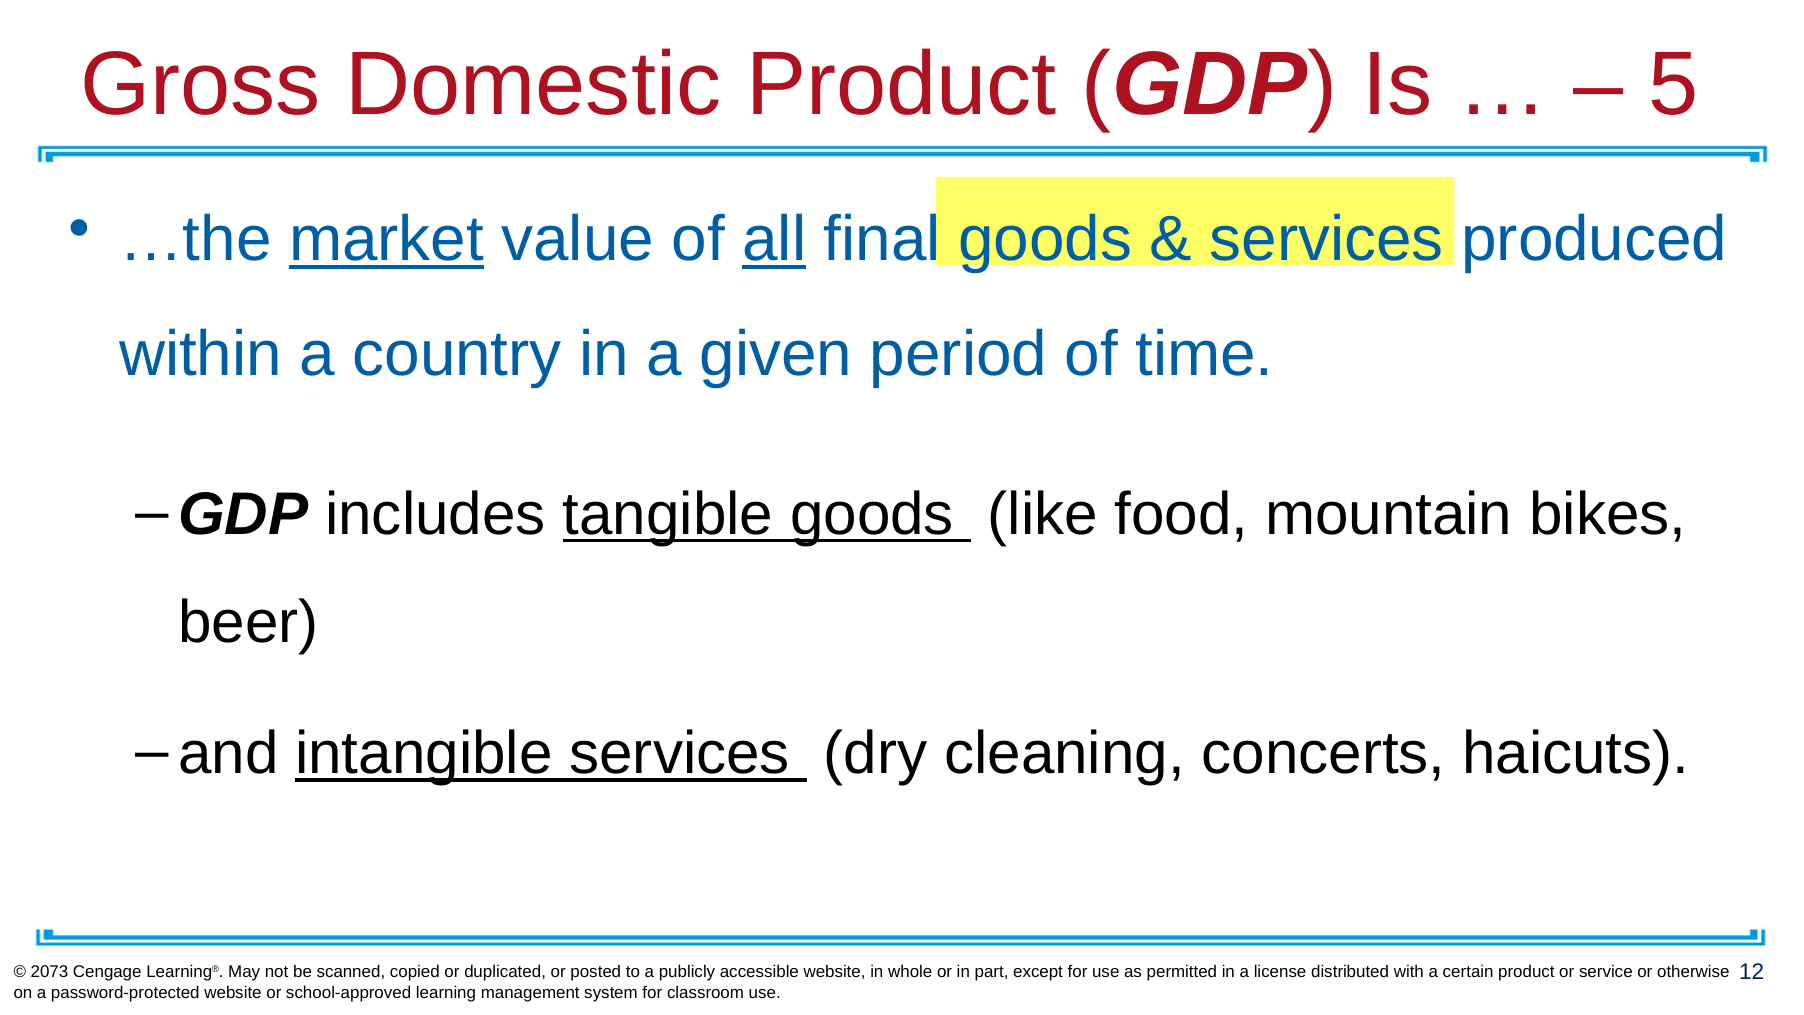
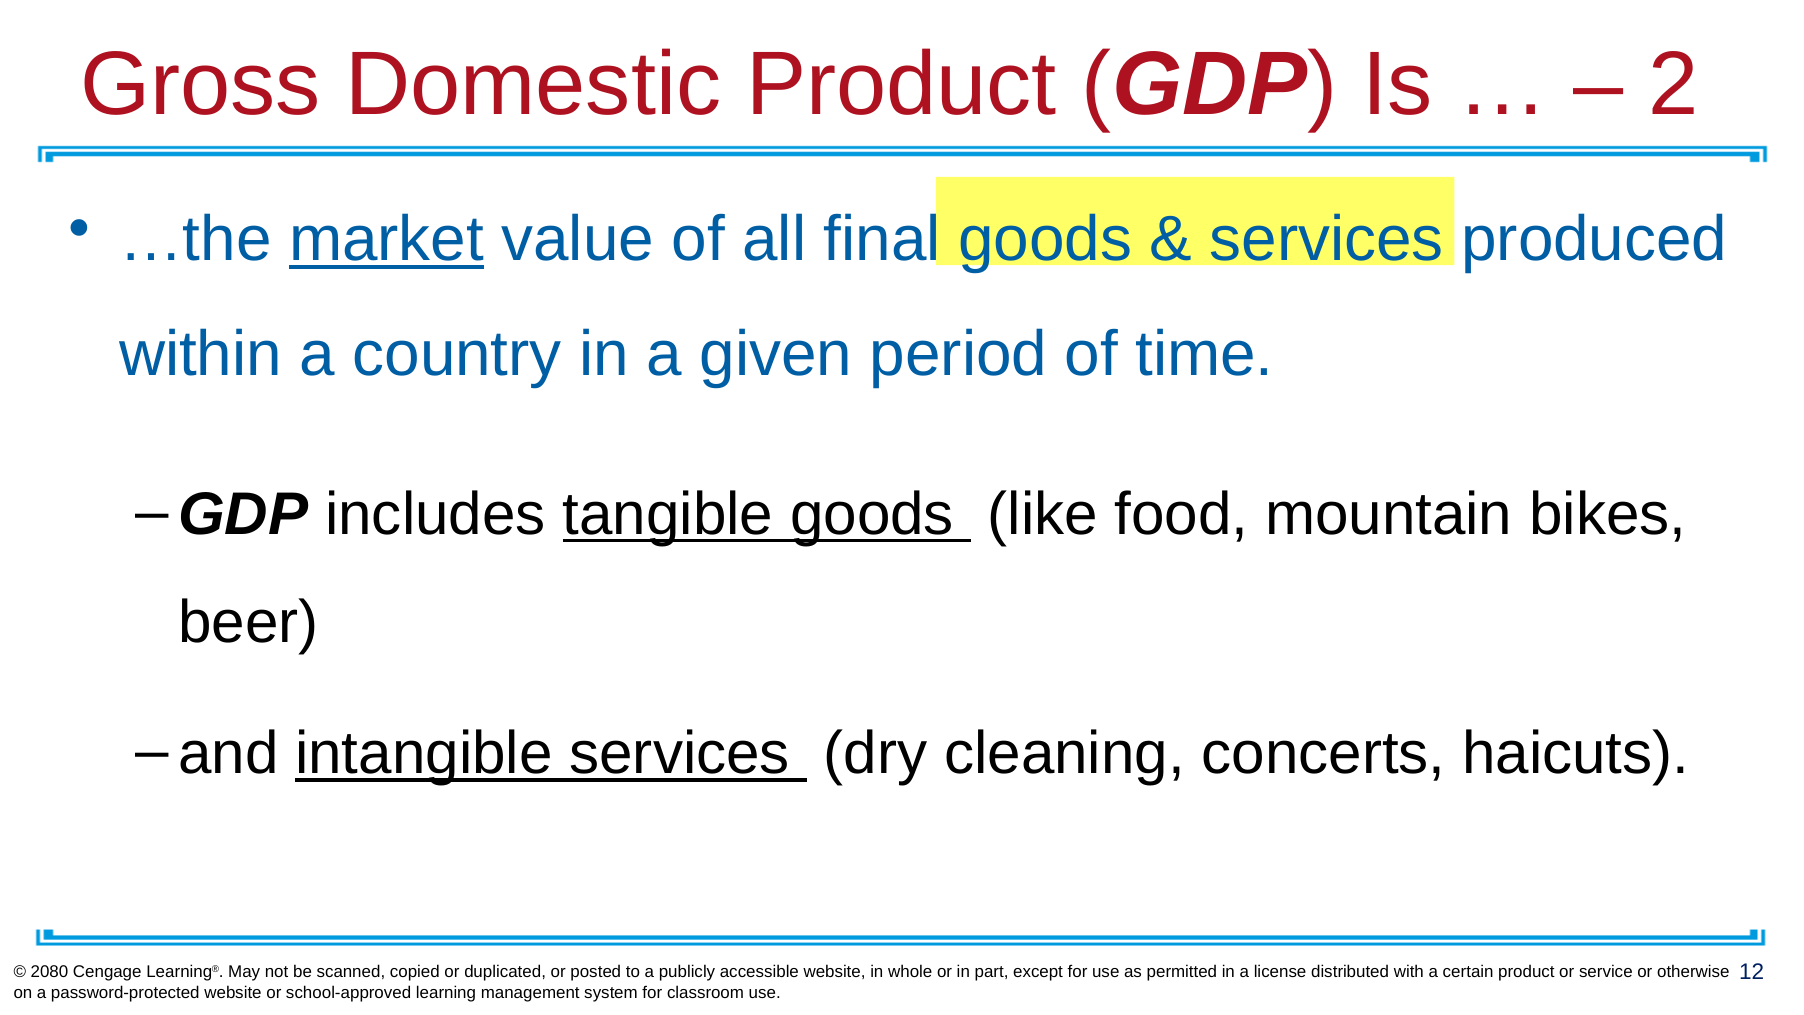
5: 5 -> 2
all underline: present -> none
2073: 2073 -> 2080
